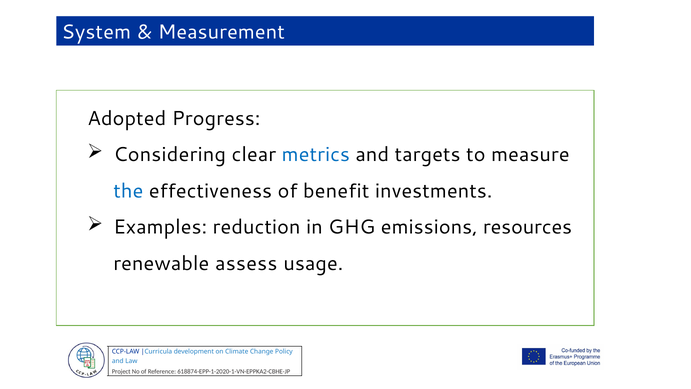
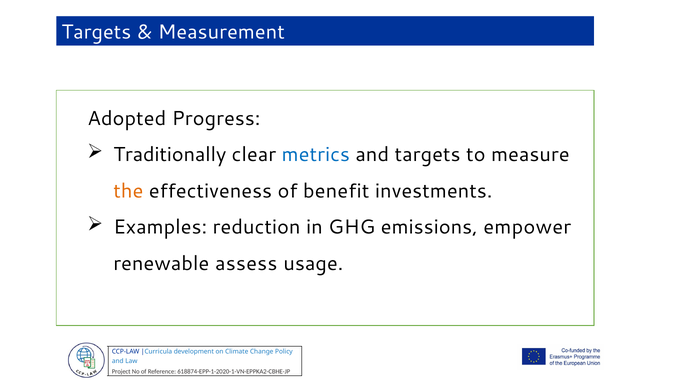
System at (96, 32): System -> Targets
Considering: Considering -> Traditionally
the colour: blue -> orange
resources: resources -> empower
